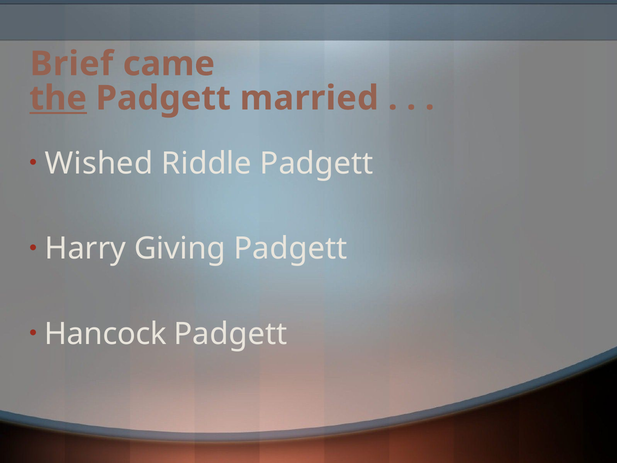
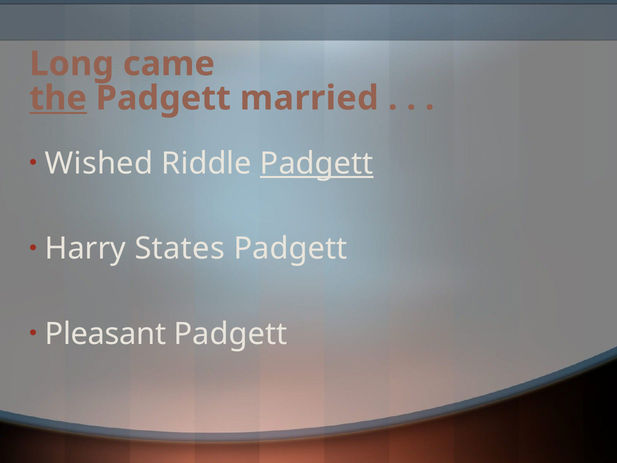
Brief: Brief -> Long
Padgett at (317, 164) underline: none -> present
Giving: Giving -> States
Hancock: Hancock -> Pleasant
